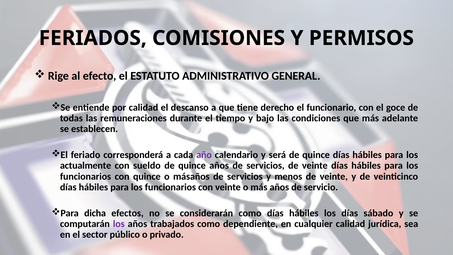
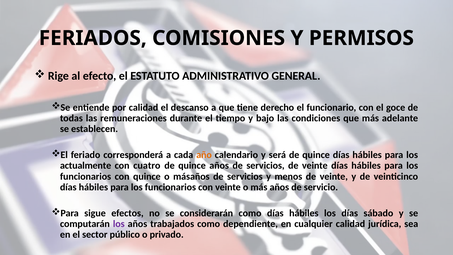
año colour: purple -> orange
sueldo: sueldo -> cuatro
dicha: dicha -> sigue
